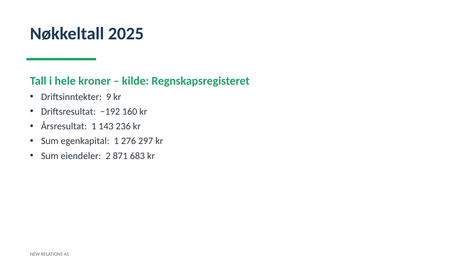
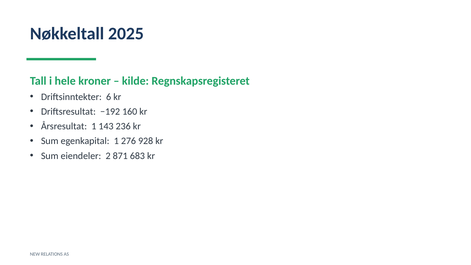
9: 9 -> 6
297: 297 -> 928
